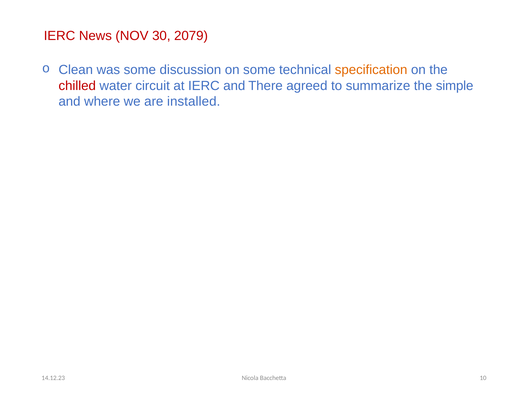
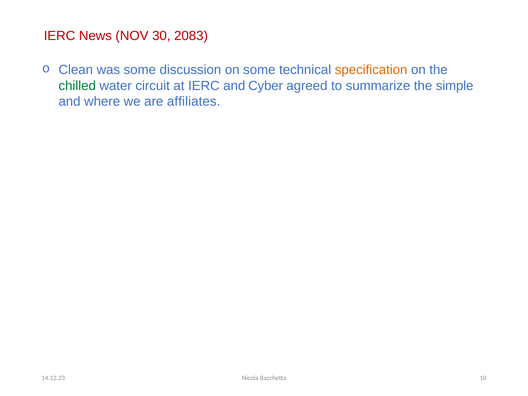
2079: 2079 -> 2083
chilled colour: red -> green
There: There -> Cyber
installed: installed -> affiliates
